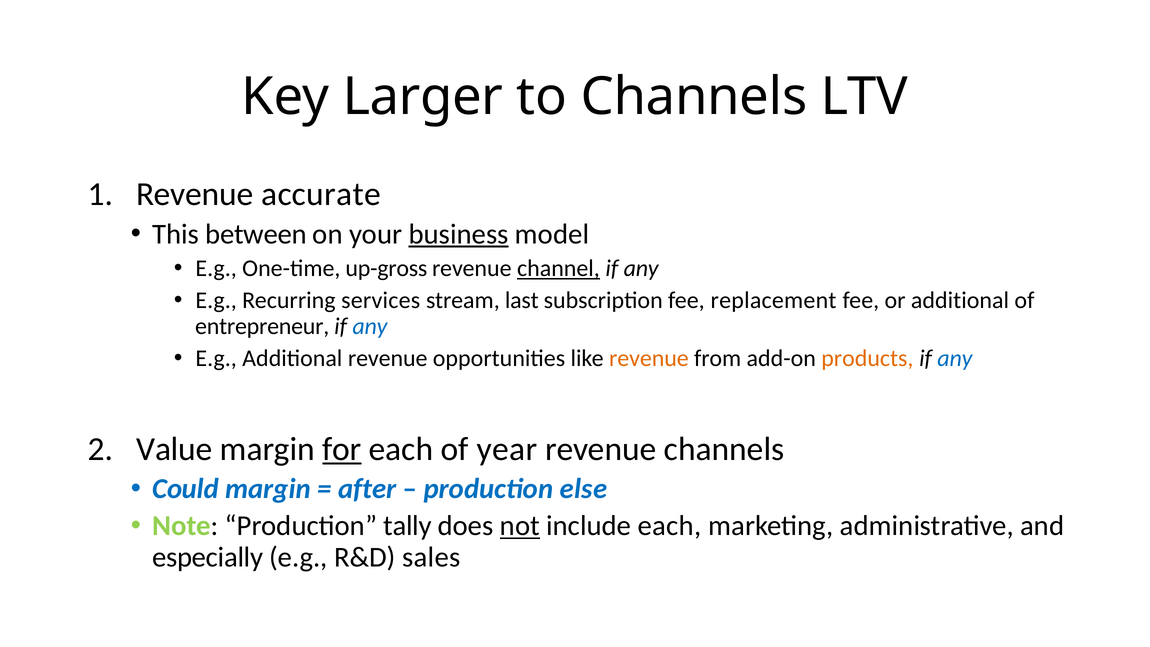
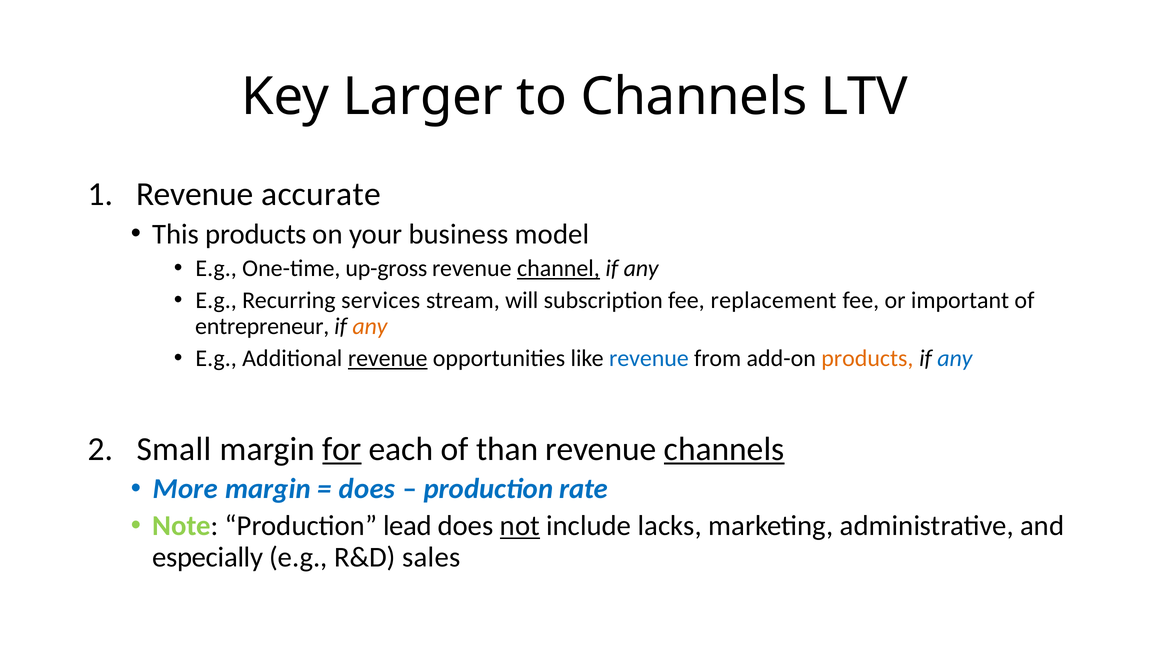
This between: between -> products
business underline: present -> none
last: last -> will
or additional: additional -> important
any at (370, 326) colour: blue -> orange
revenue at (388, 358) underline: none -> present
revenue at (649, 358) colour: orange -> blue
Value: Value -> Small
year: year -> than
channels at (724, 449) underline: none -> present
Could: Could -> More
after at (367, 489): after -> does
else: else -> rate
tally: tally -> lead
include each: each -> lacks
